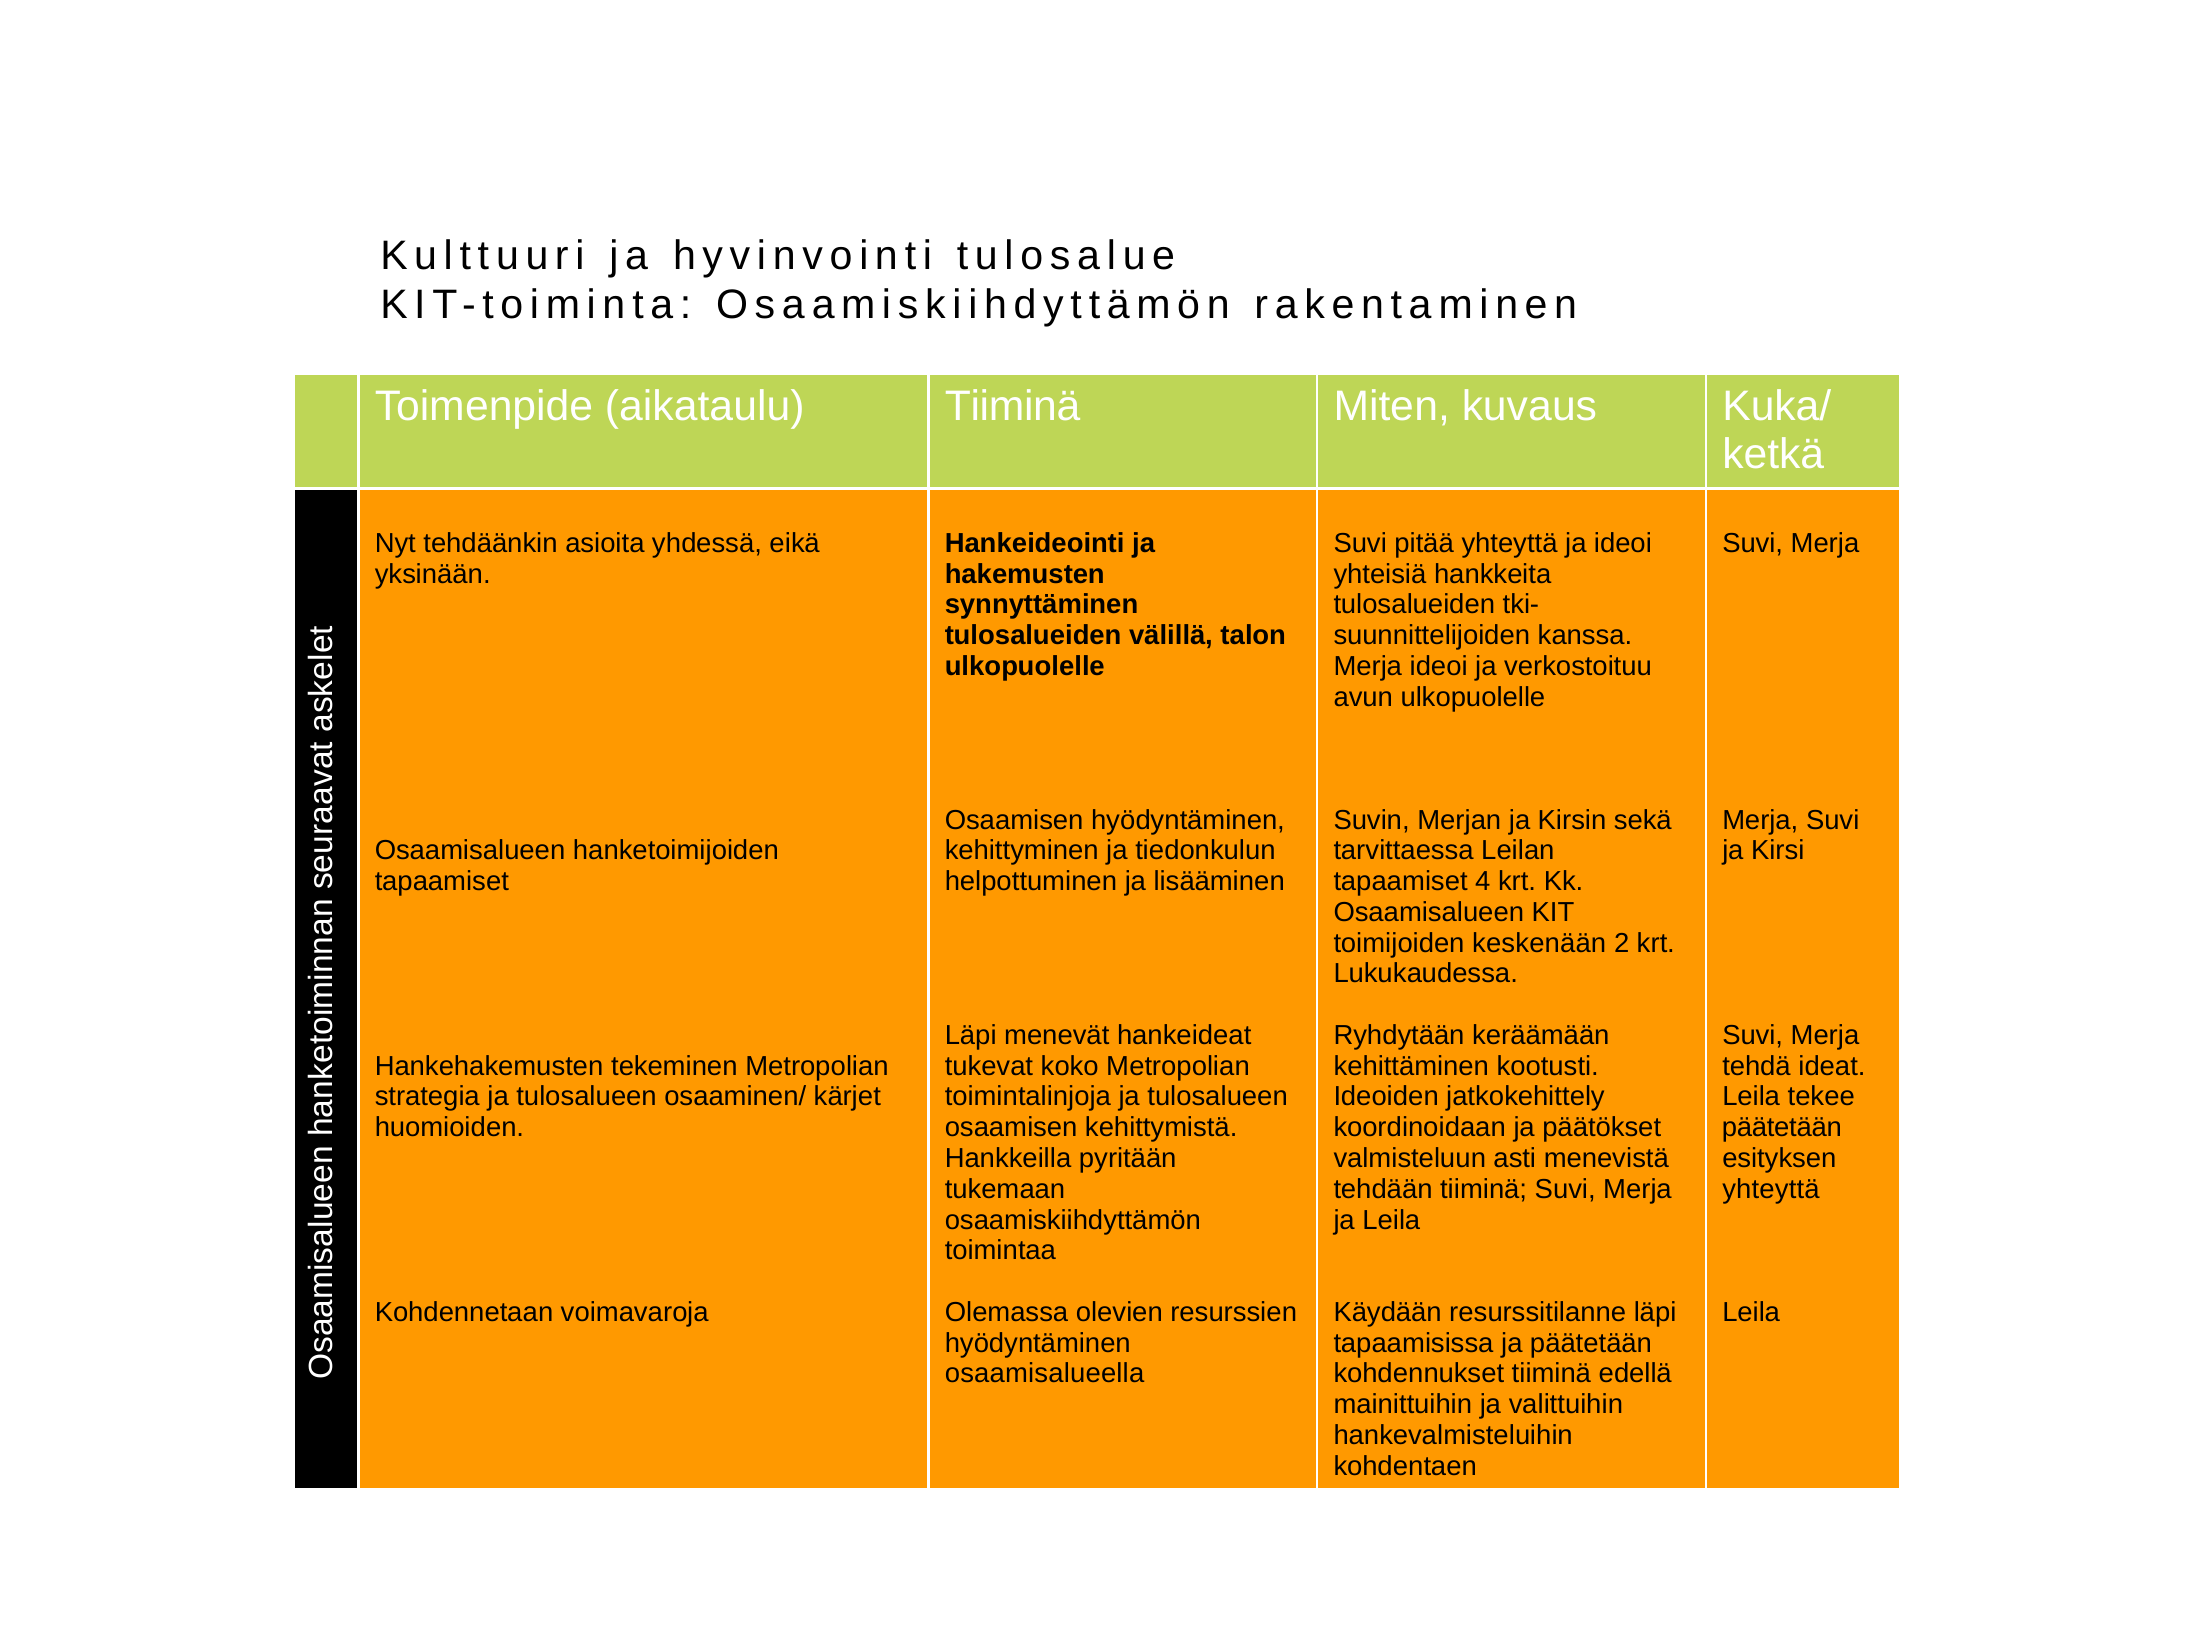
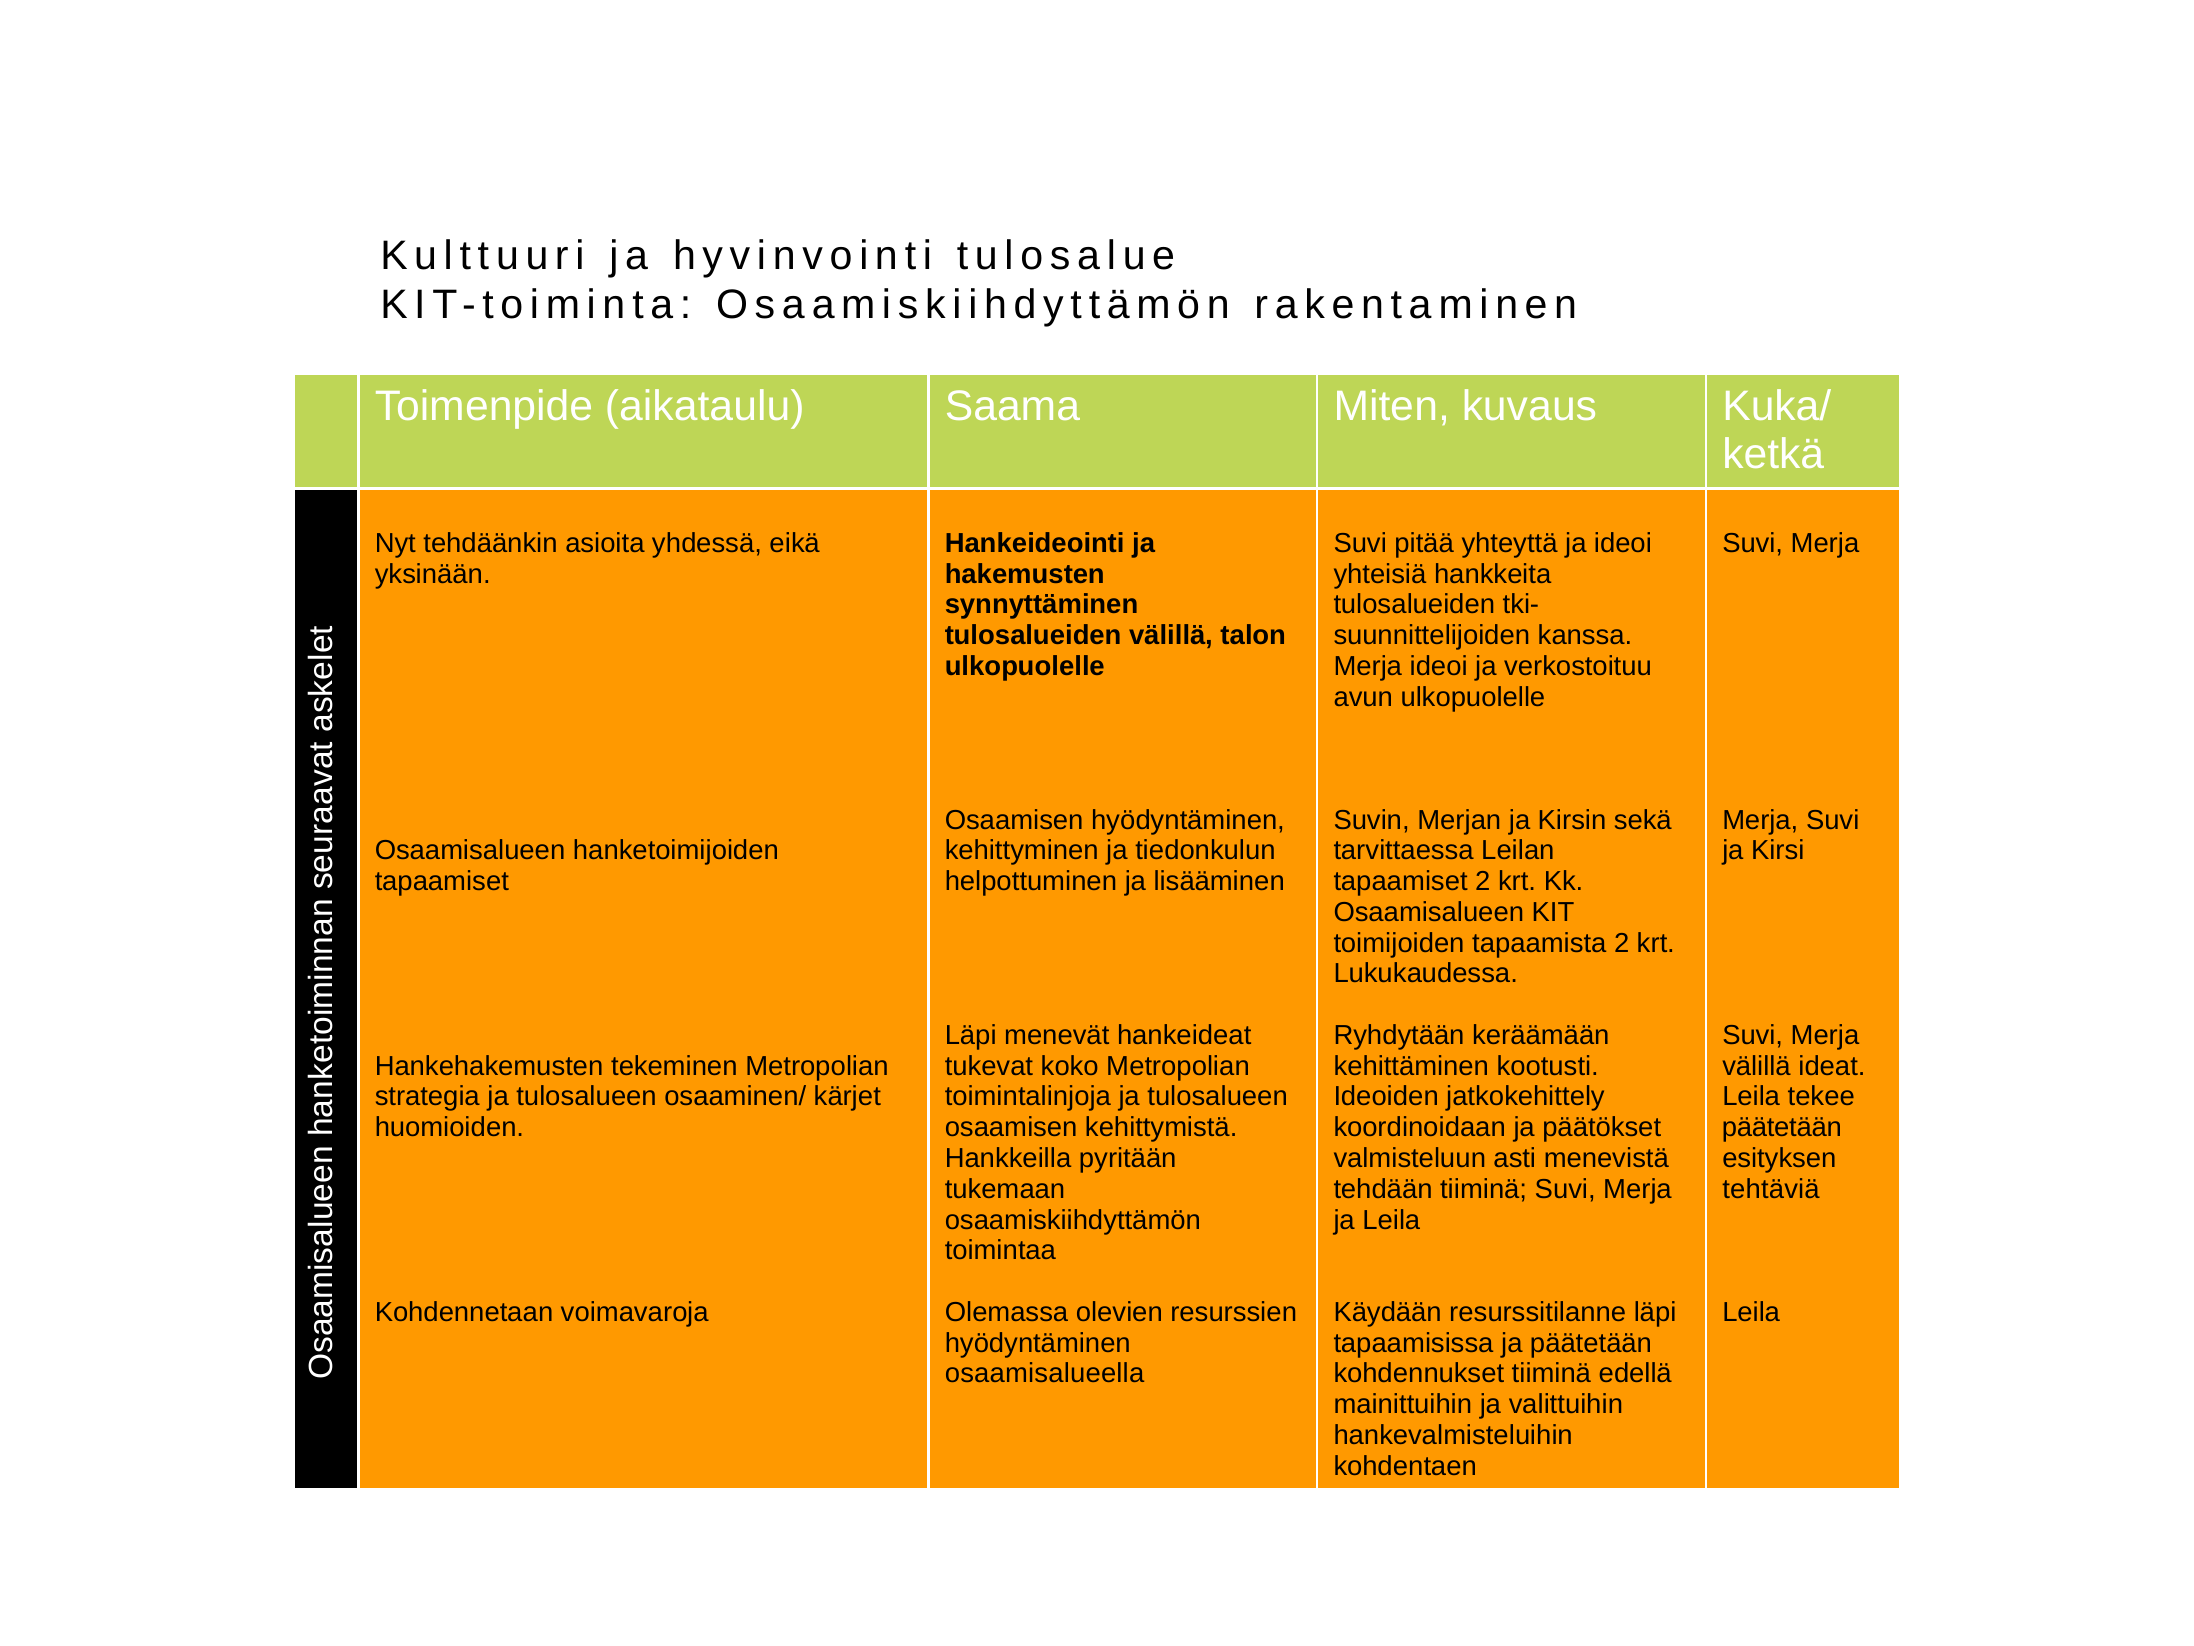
aikataulu Tiiminä: Tiiminä -> Saama
tapaamiset 4: 4 -> 2
keskenään: keskenään -> tapaamista
tehdä at (1756, 1066): tehdä -> välillä
yhteyttä at (1771, 1189): yhteyttä -> tehtäviä
